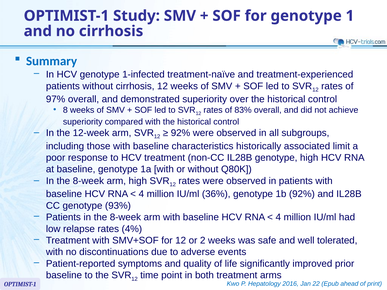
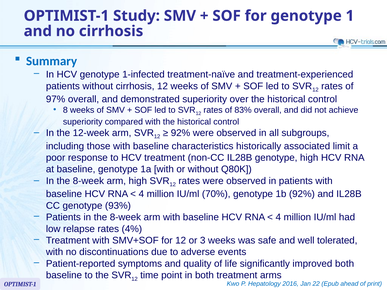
36%: 36% -> 70%
2: 2 -> 3
improved prior: prior -> both
